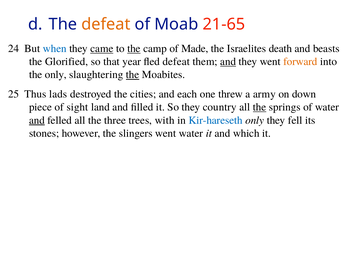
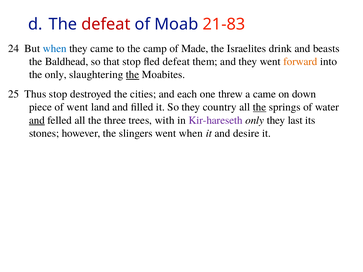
defeat at (106, 24) colour: orange -> red
21-65: 21-65 -> 21-83
came at (102, 49) underline: present -> none
the at (134, 49) underline: present -> none
death: death -> drink
Glorified: Glorified -> Baldhead
that year: year -> stop
and at (228, 62) underline: present -> none
Thus lads: lads -> stop
a army: army -> came
of sight: sight -> went
Kir-hareseth colour: blue -> purple
fell: fell -> last
went water: water -> when
which: which -> desire
